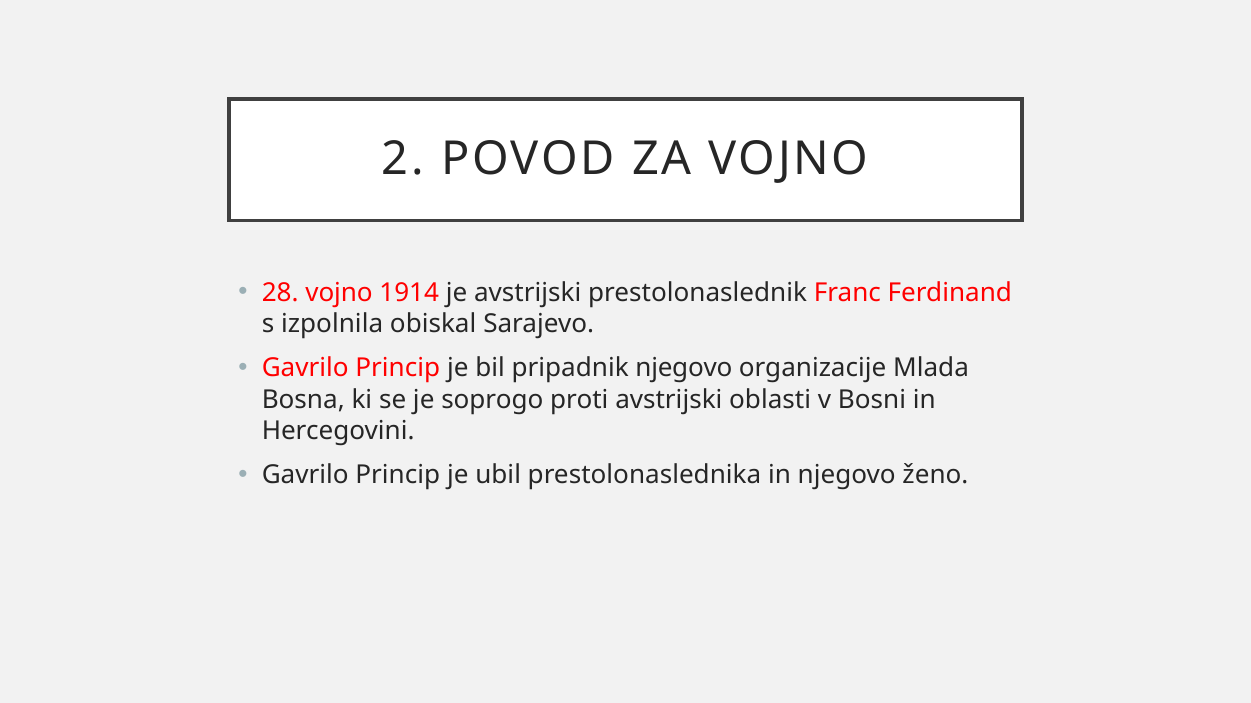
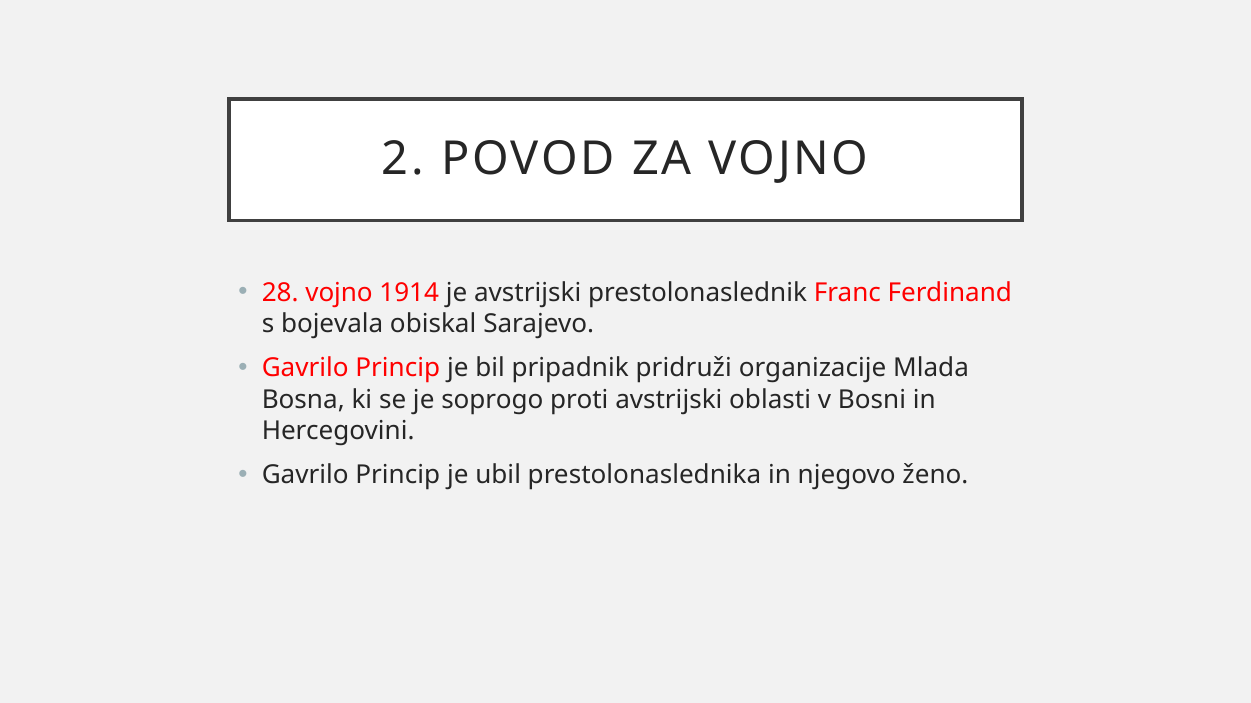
izpolnila: izpolnila -> bojevala
pripadnik njegovo: njegovo -> pridruži
